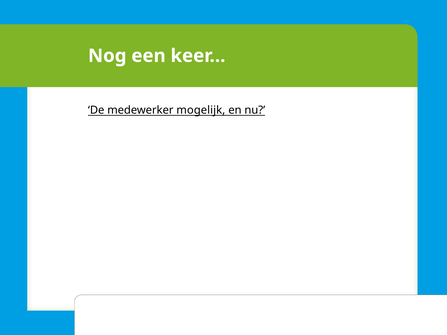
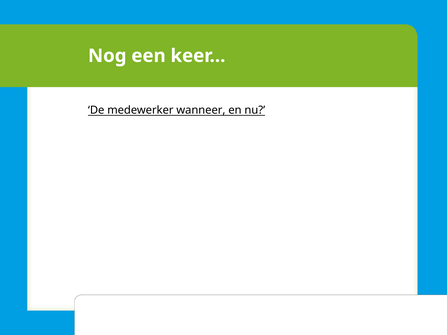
mogelijk: mogelijk -> wanneer
